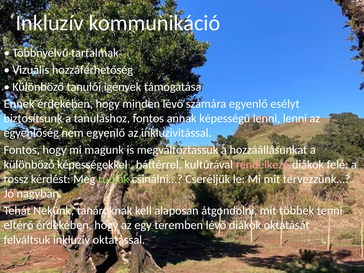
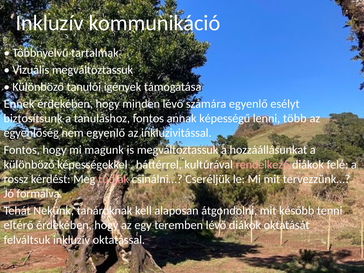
Vizuális hozzáférhetőség: hozzáférhetőség -> megváltoztassuk
lenni lenni: lenni -> több
tudják colour: light green -> pink
nagyban: nagyban -> formálva
többek: többek -> később
